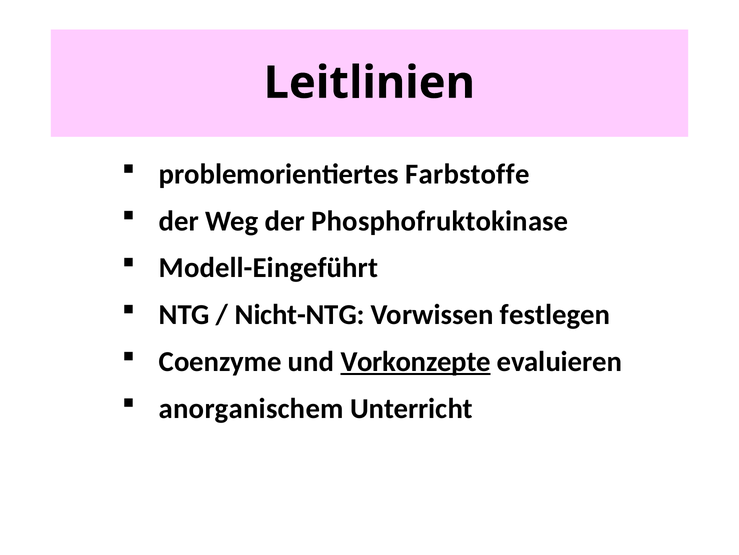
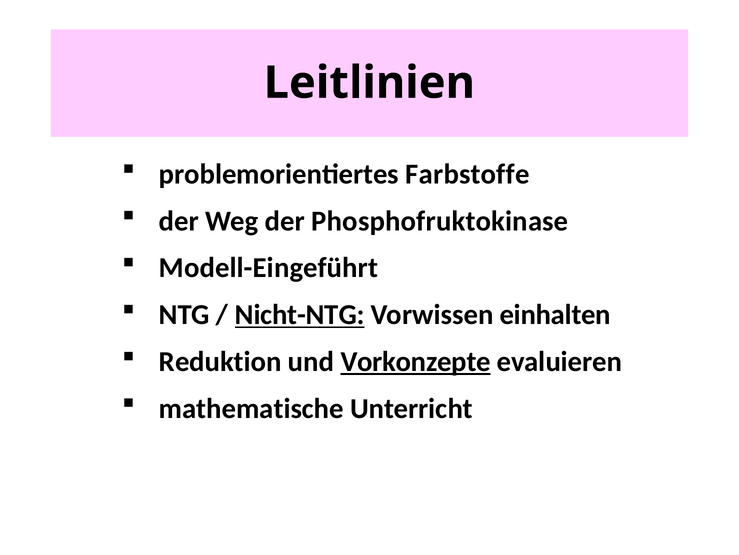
Nicht-NTG underline: none -> present
festlegen: festlegen -> einhalten
Coenzyme: Coenzyme -> Reduktion
anorganischem: anorganischem -> mathematische
